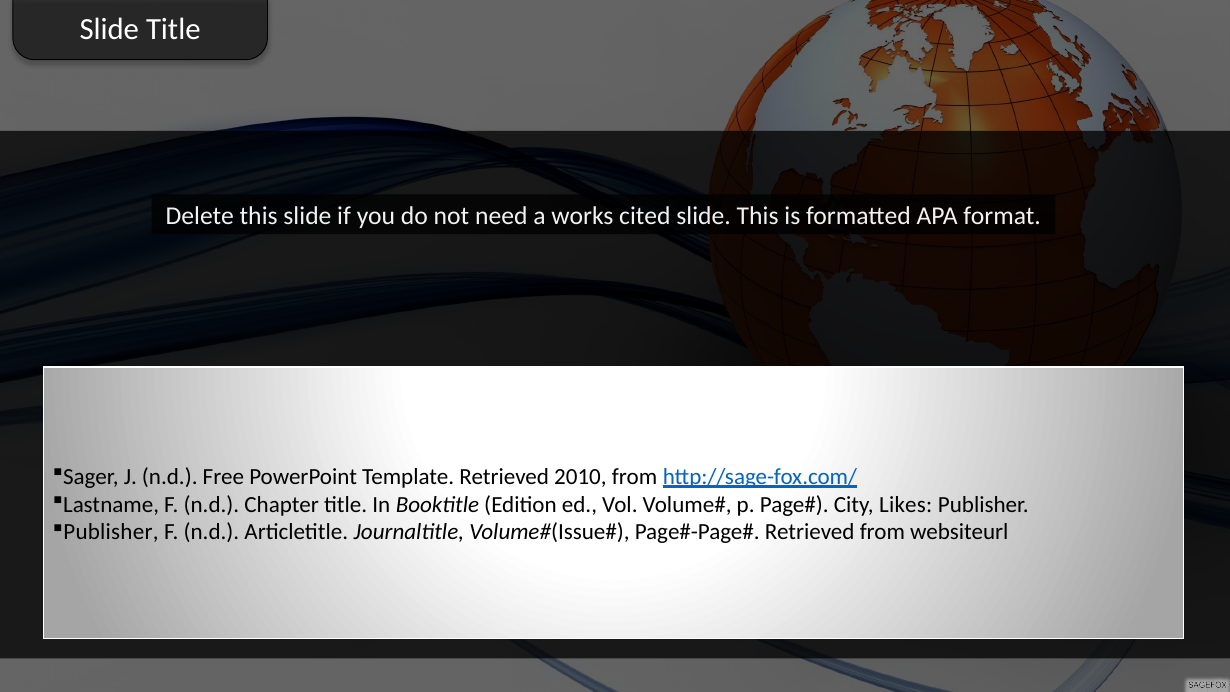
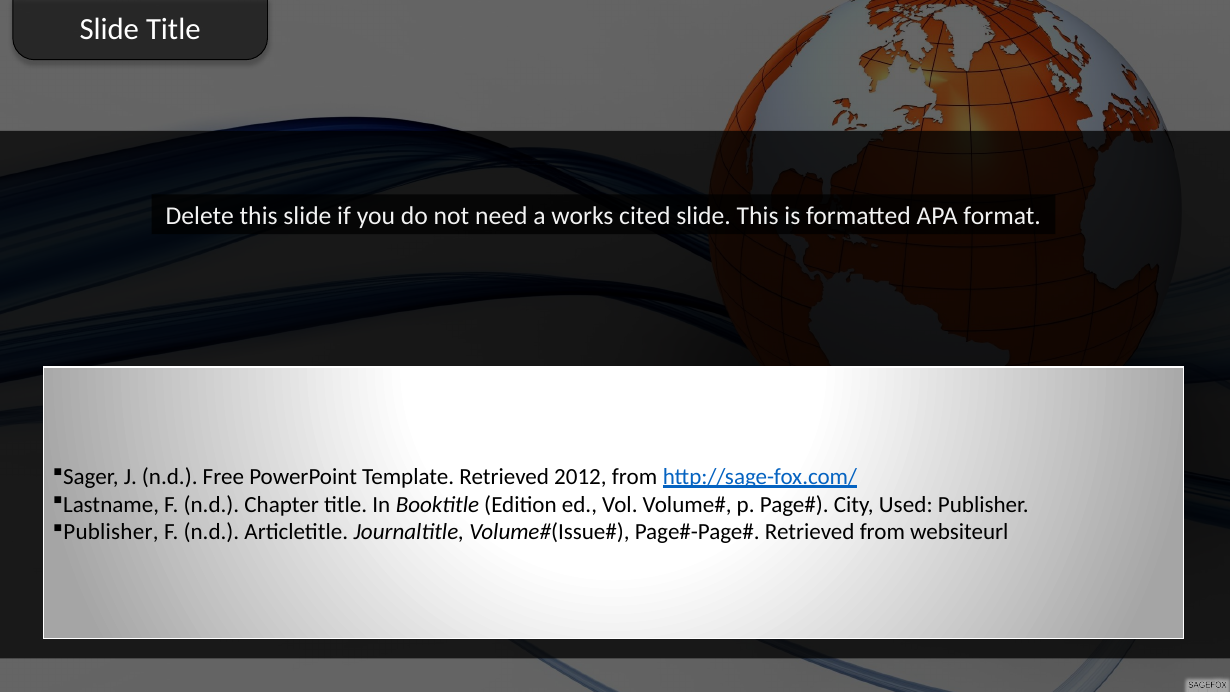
2010: 2010 -> 2012
Likes: Likes -> Used
